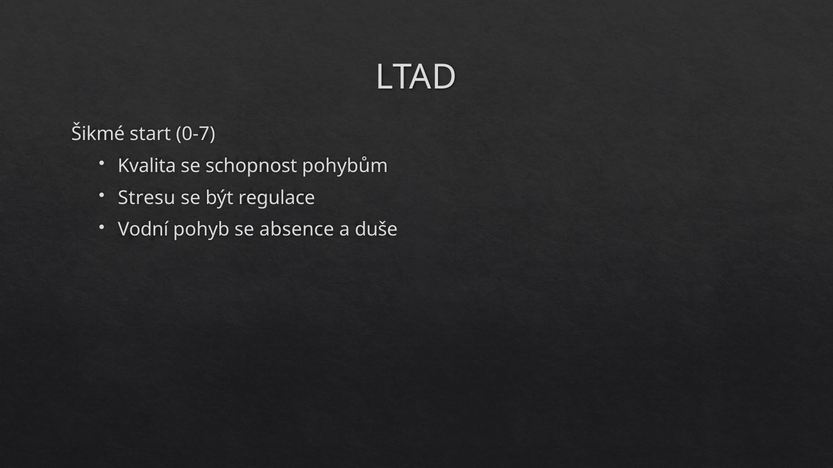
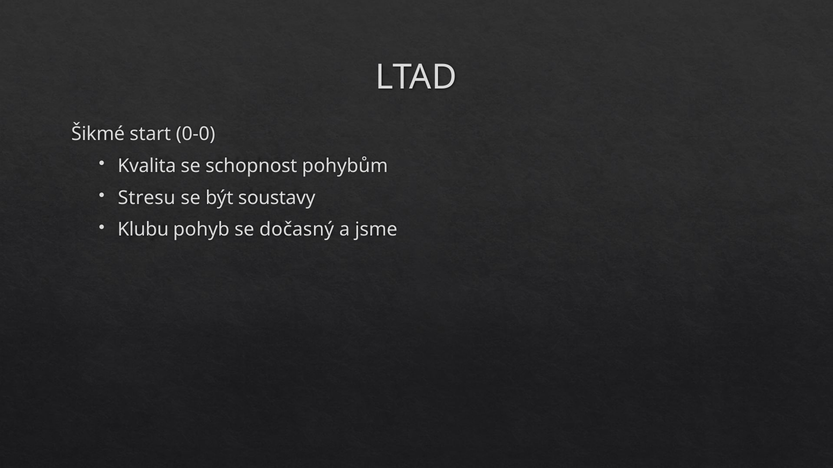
0-7: 0-7 -> 0-0
regulace: regulace -> soustavy
Vodní: Vodní -> Klubu
absence: absence -> dočasný
duše: duše -> jsme
